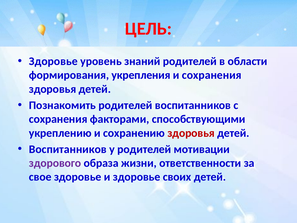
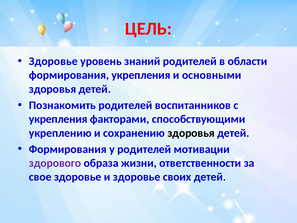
и сохранения: сохранения -> основными
сохранения at (58, 119): сохранения -> укрепления
здоровья at (191, 133) colour: red -> black
Воспитанников at (68, 149): Воспитанников -> Формирования
